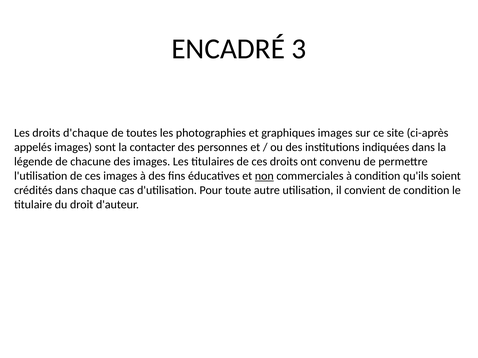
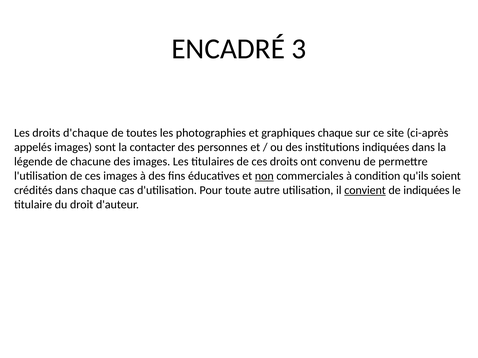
graphiques images: images -> chaque
convient underline: none -> present
de condition: condition -> indiquées
